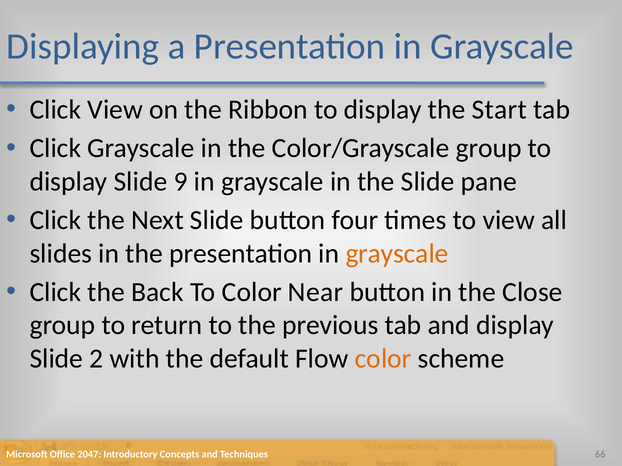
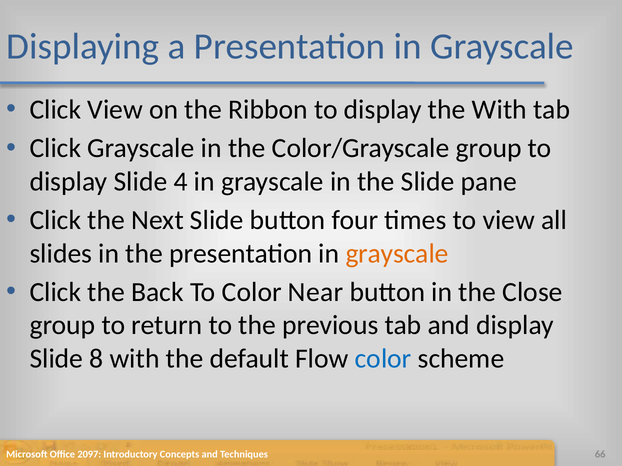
the Start: Start -> With
9: 9 -> 4
2: 2 -> 8
color at (383, 359) colour: orange -> blue
2047: 2047 -> 2097
